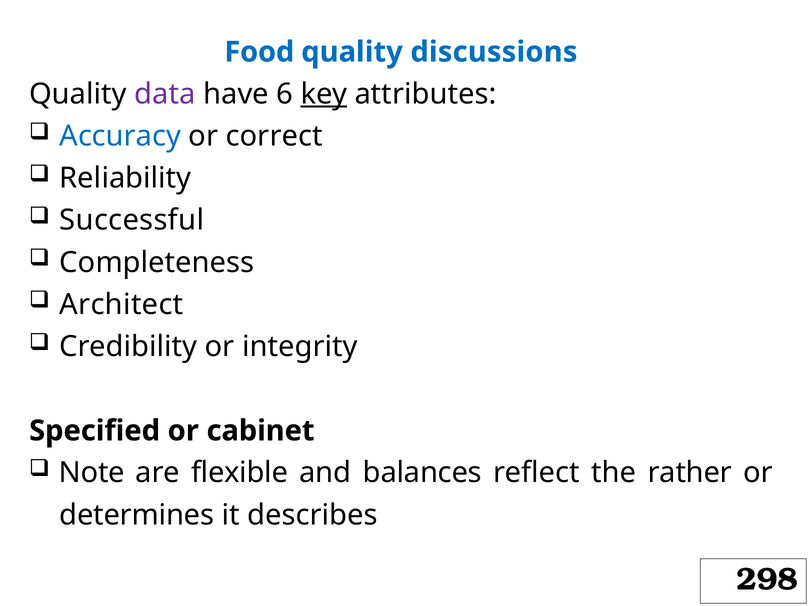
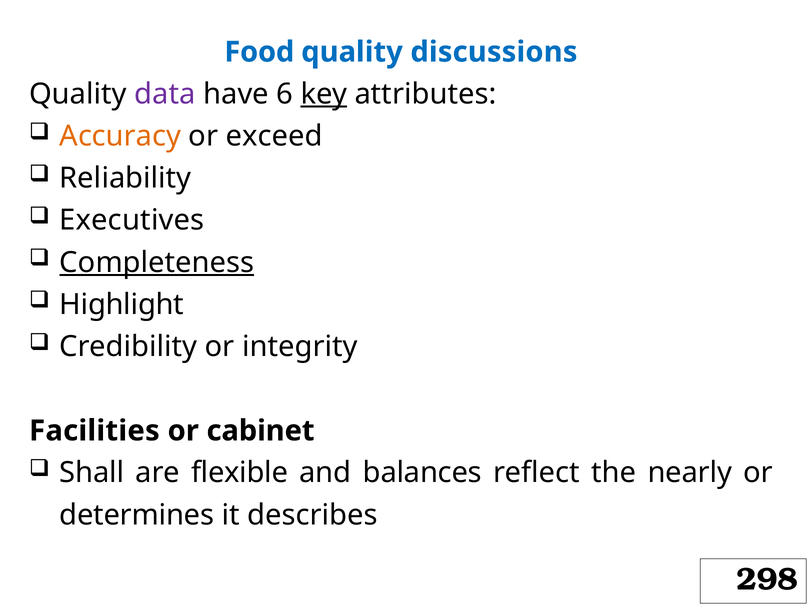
Accuracy colour: blue -> orange
correct: correct -> exceed
Successful: Successful -> Executives
Completeness underline: none -> present
Architect: Architect -> Highlight
Specified: Specified -> Facilities
Note: Note -> Shall
rather: rather -> nearly
